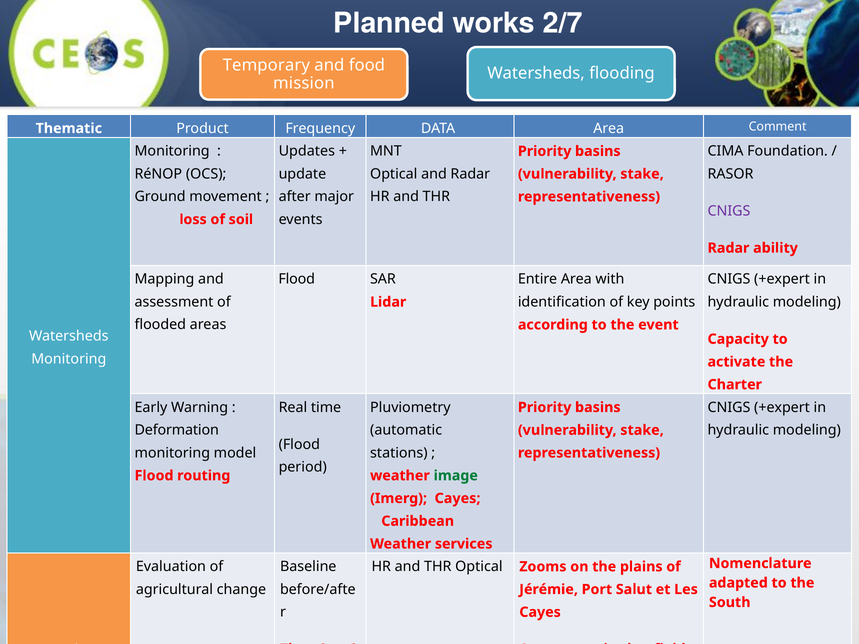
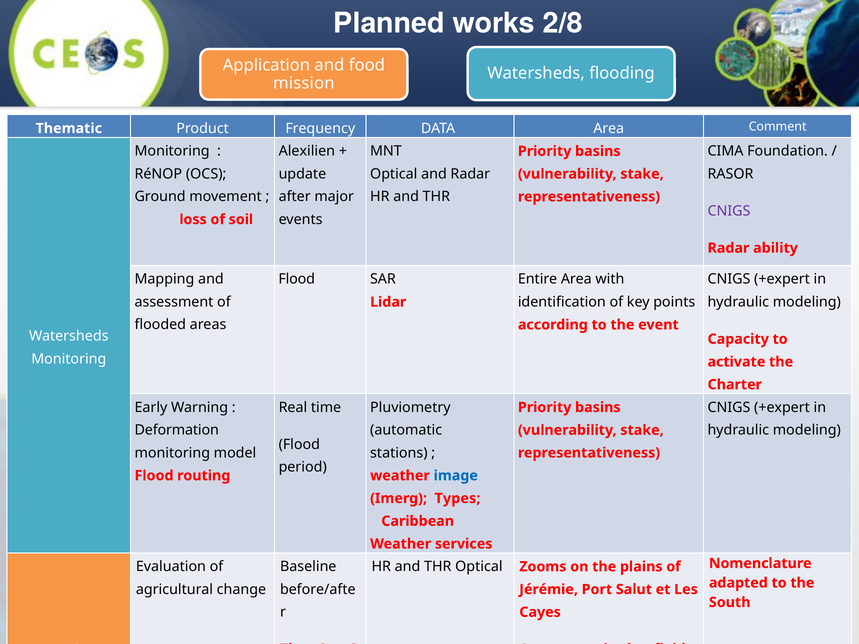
2/7: 2/7 -> 2/8
Temporary: Temporary -> Application
Updates: Updates -> Alexilien
image colour: green -> blue
Imerg Cayes: Cayes -> Types
